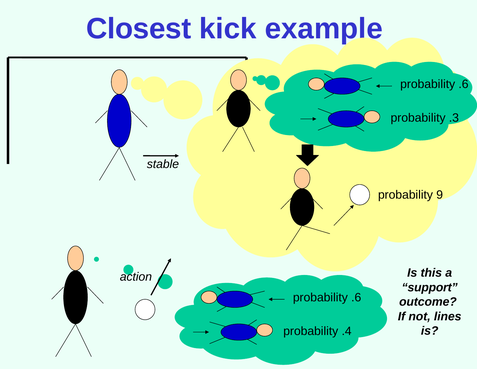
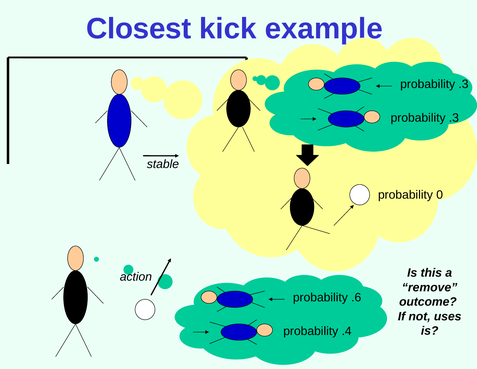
.6 at (464, 84): .6 -> .3
9: 9 -> 0
support: support -> remove
lines: lines -> uses
